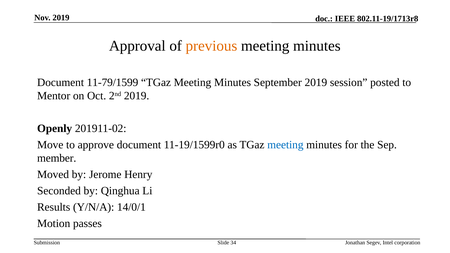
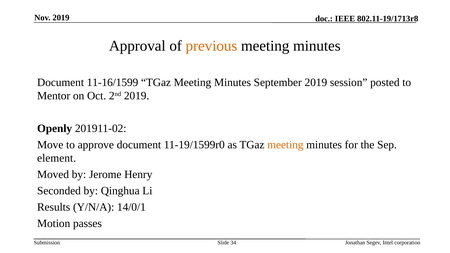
11-79/1599: 11-79/1599 -> 11-16/1599
meeting at (285, 145) colour: blue -> orange
member: member -> element
